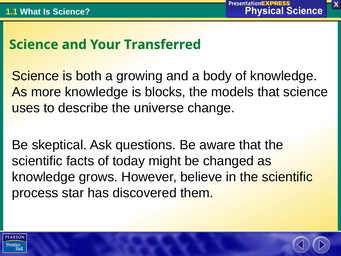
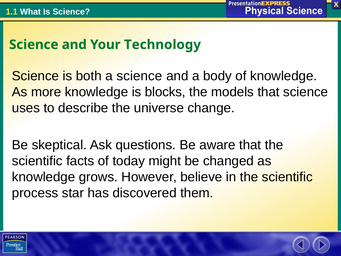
Transferred: Transferred -> Technology
a growing: growing -> science
